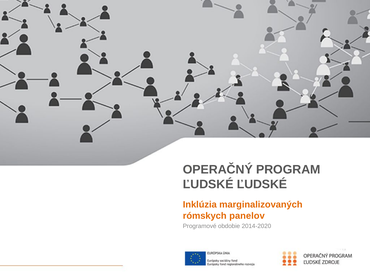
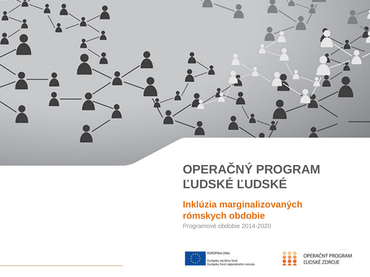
rómskych panelov: panelov -> obdobie
